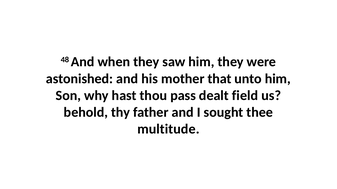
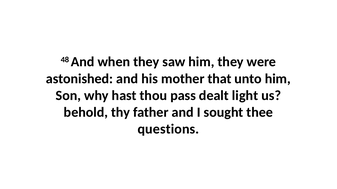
field: field -> light
multitude: multitude -> questions
